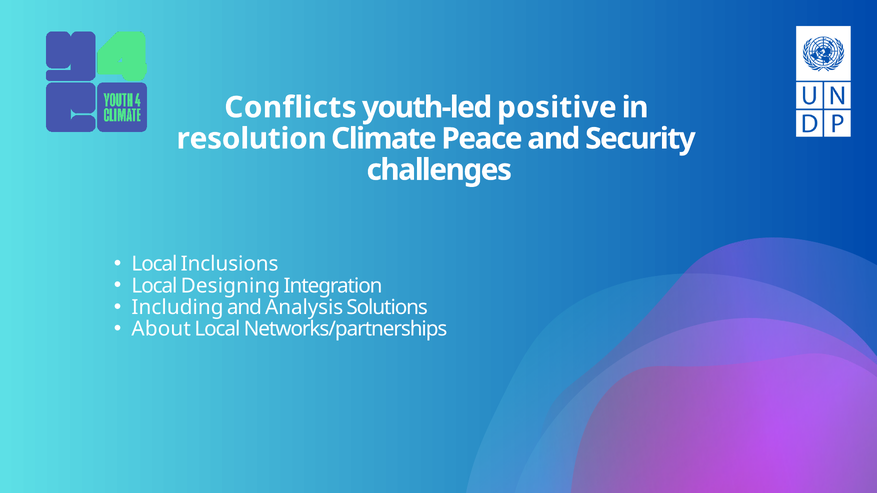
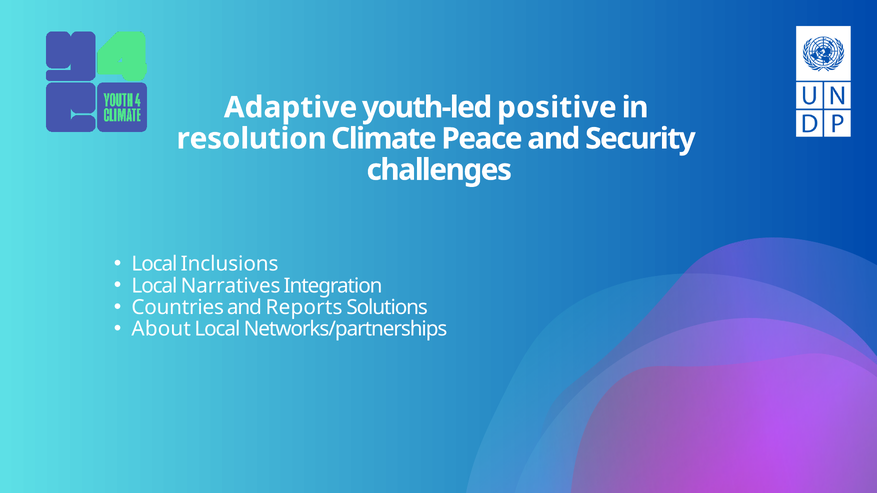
Conflicts: Conflicts -> Adaptive
Designing: Designing -> Narratives
Including: Including -> Countries
Analysis: Analysis -> Reports
